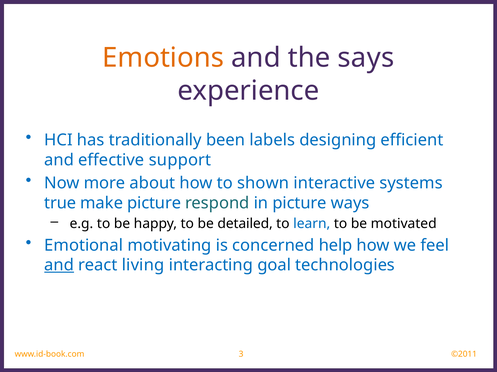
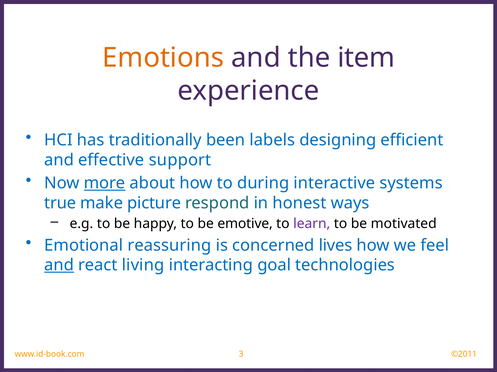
says: says -> item
more underline: none -> present
shown: shown -> during
in picture: picture -> honest
detailed: detailed -> emotive
learn colour: blue -> purple
motivating: motivating -> reassuring
help: help -> lives
